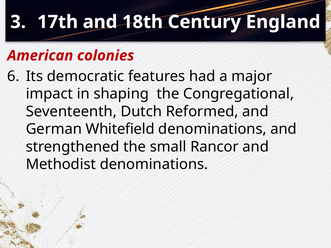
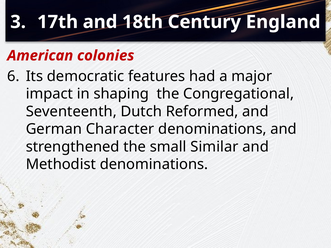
Whitefield: Whitefield -> Character
Rancor: Rancor -> Similar
